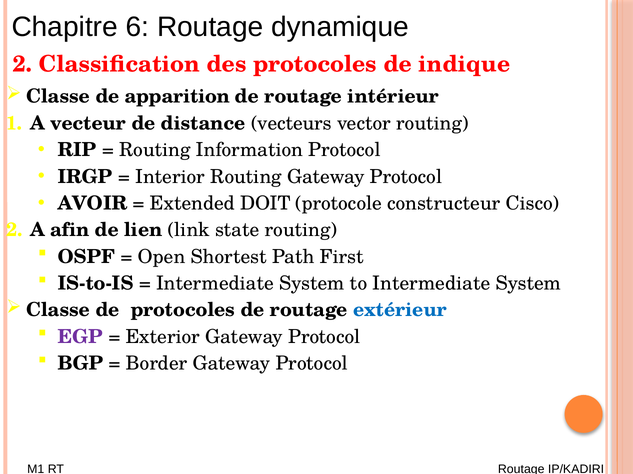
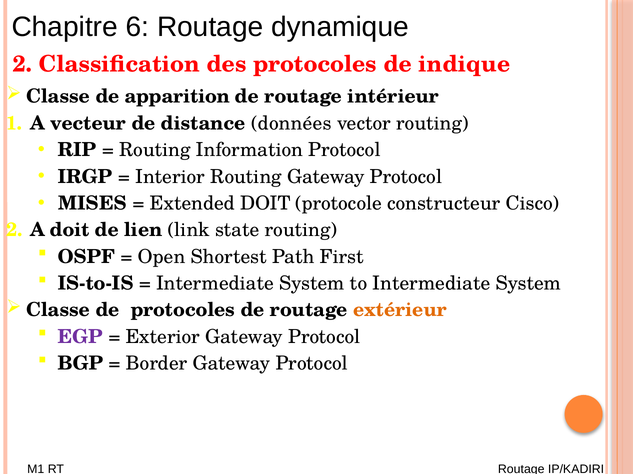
vecteurs: vecteurs -> données
AVOIR: AVOIR -> MISES
A afin: afin -> doit
extérieur colour: blue -> orange
